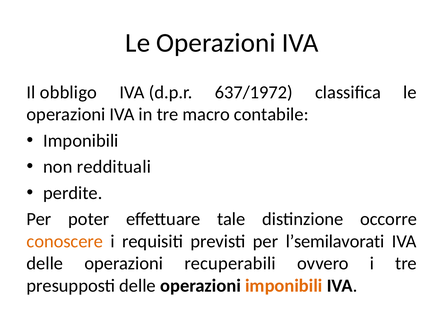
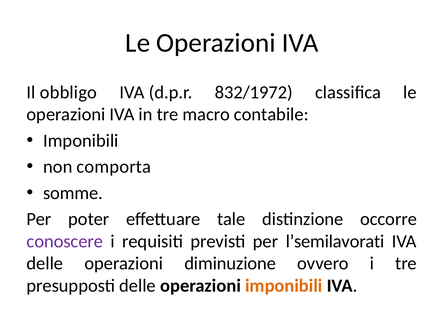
637/1972: 637/1972 -> 832/1972
reddituali: reddituali -> comporta
perdite: perdite -> somme
conoscere colour: orange -> purple
recuperabili: recuperabili -> diminuzione
